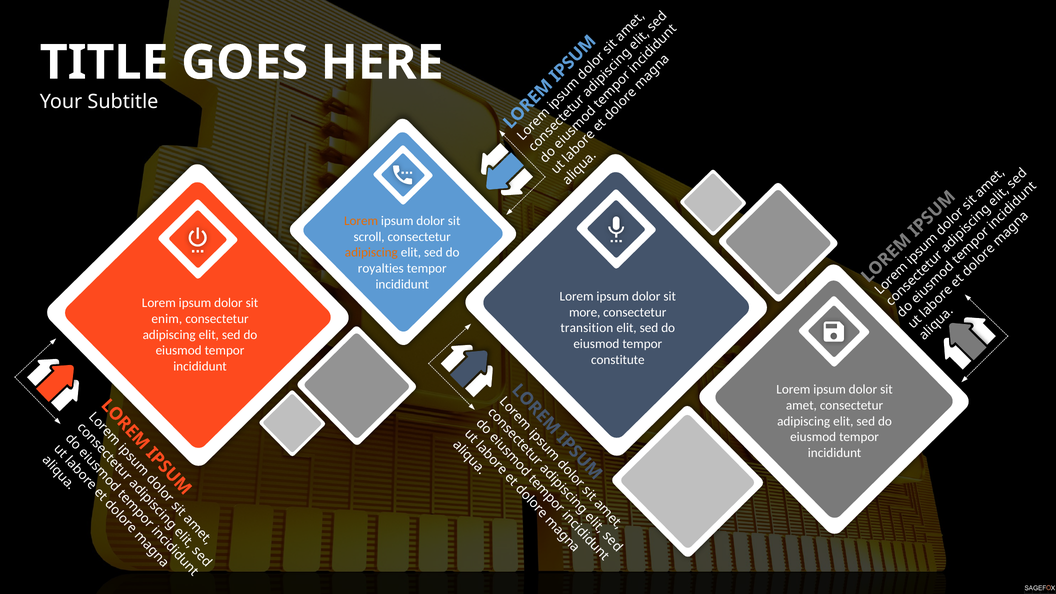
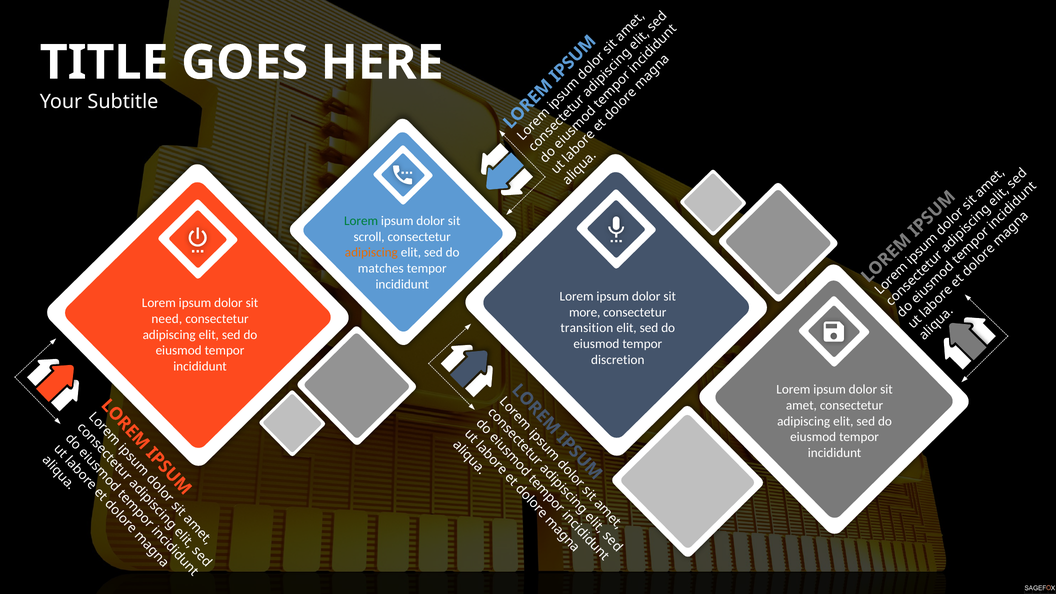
Lorem at (361, 221) colour: orange -> green
royalties: royalties -> matches
enim: enim -> need
constitute: constitute -> discretion
